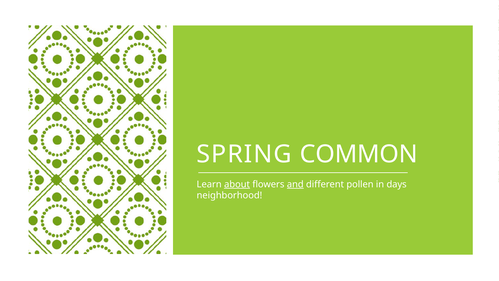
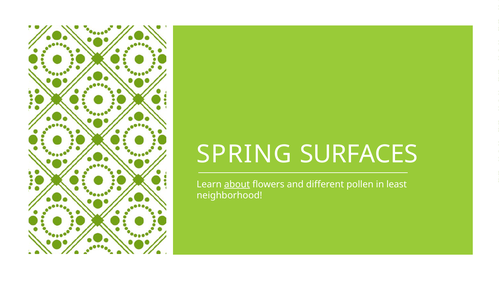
COMMON: COMMON -> SURFACES
and underline: present -> none
days: days -> least
